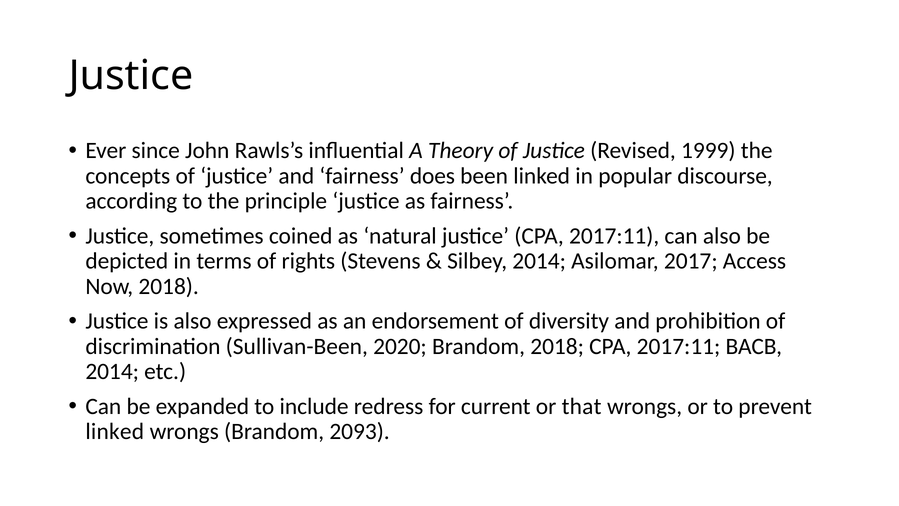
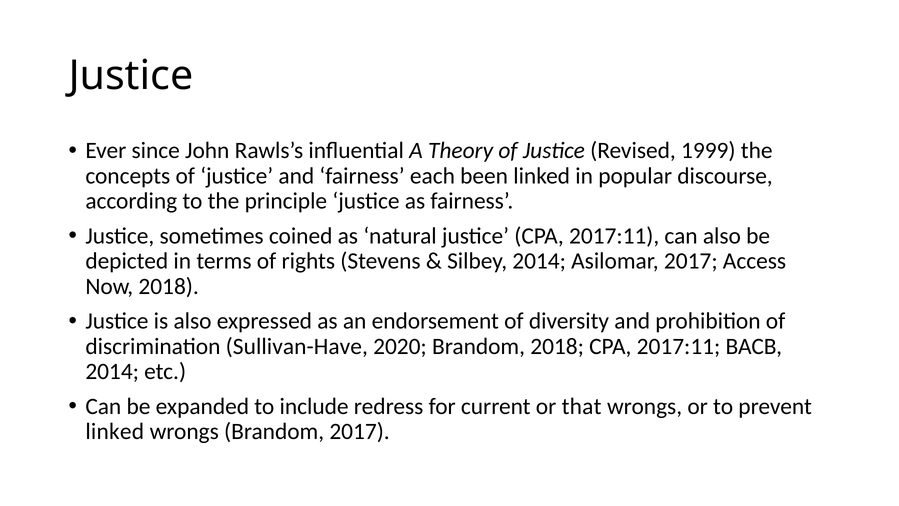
does: does -> each
Sullivan-Been: Sullivan-Been -> Sullivan-Have
Brandom 2093: 2093 -> 2017
